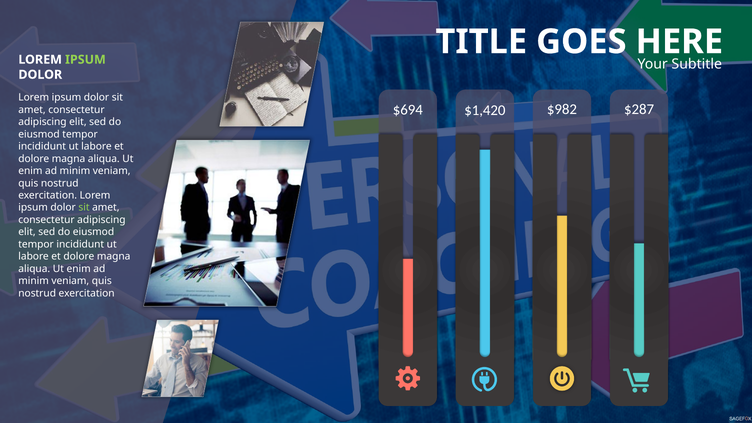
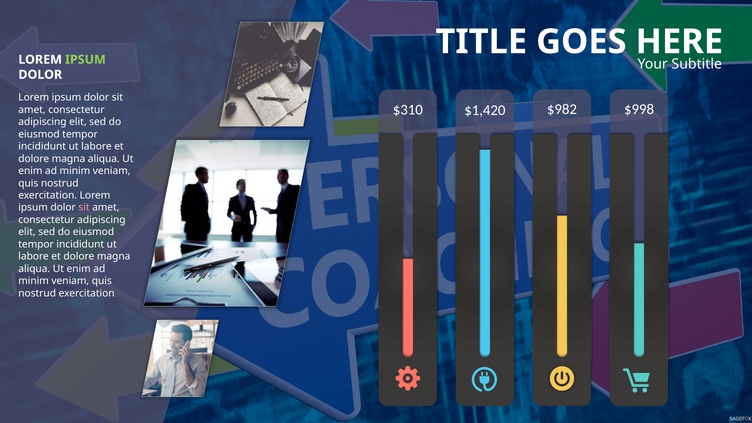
$694: $694 -> $310
$287: $287 -> $998
sit at (84, 208) colour: light green -> pink
